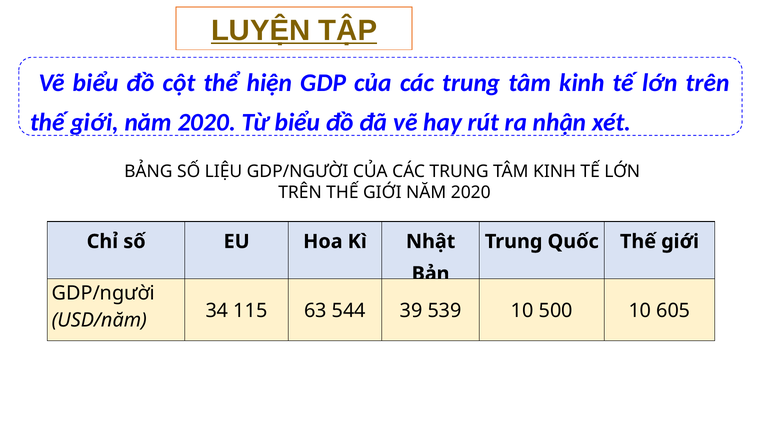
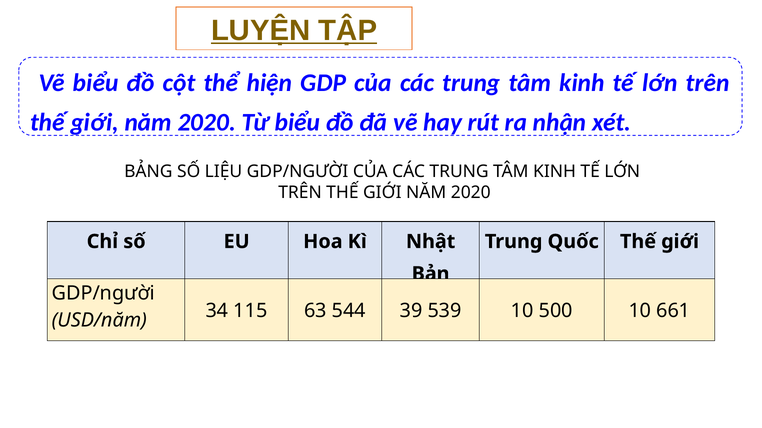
605: 605 -> 661
